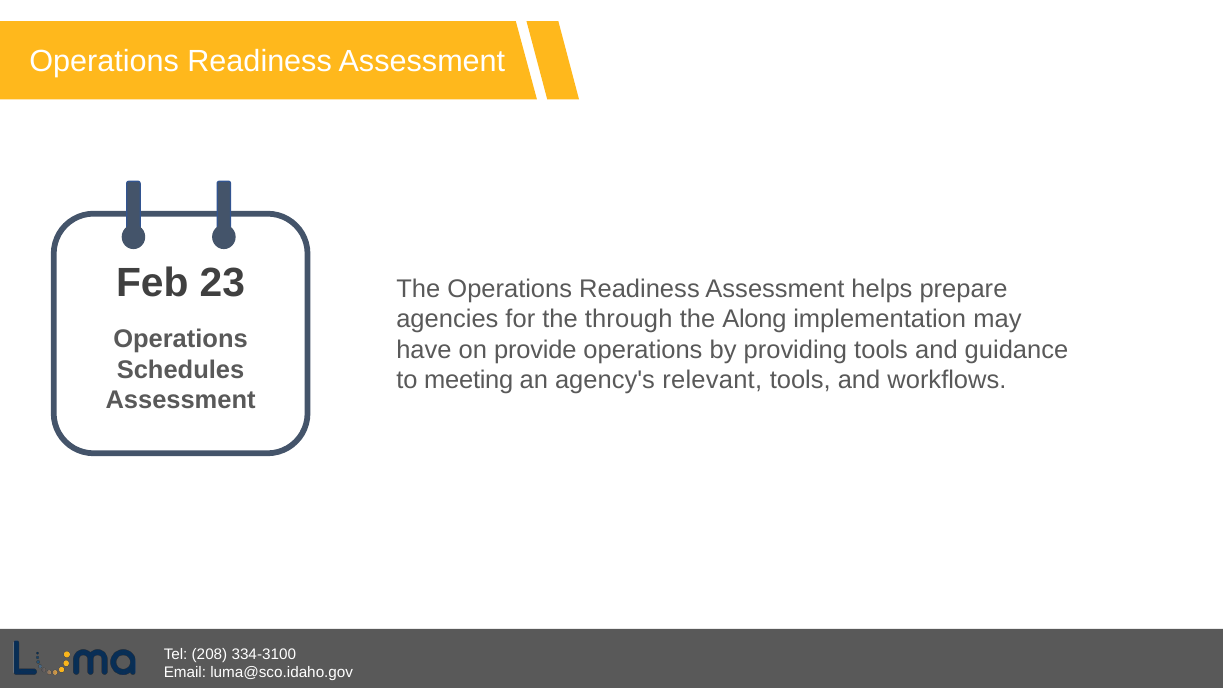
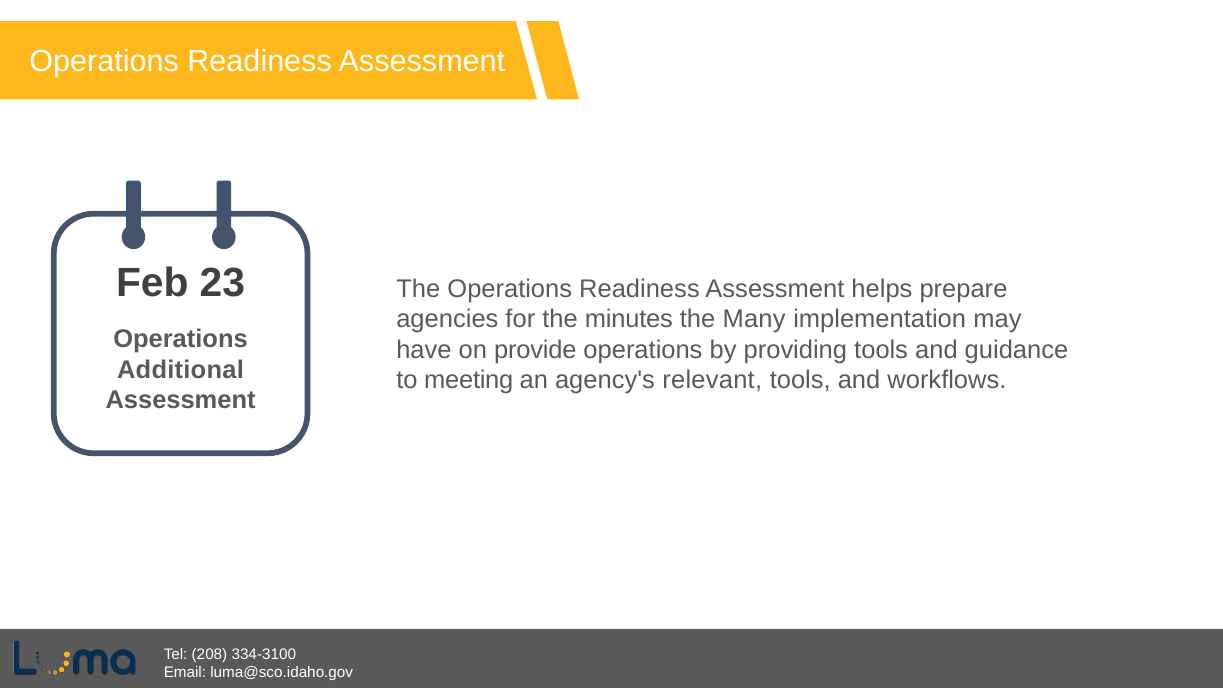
through: through -> minutes
Along: Along -> Many
Schedules: Schedules -> Additional
